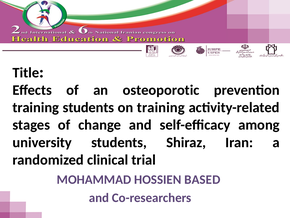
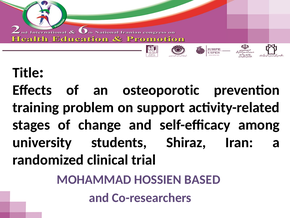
training students: students -> problem
on training: training -> support
